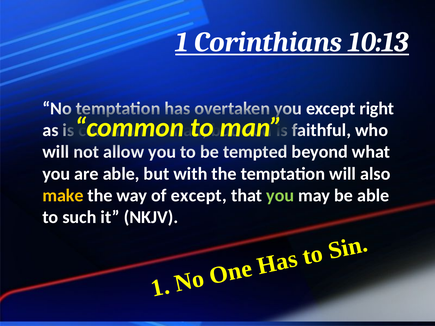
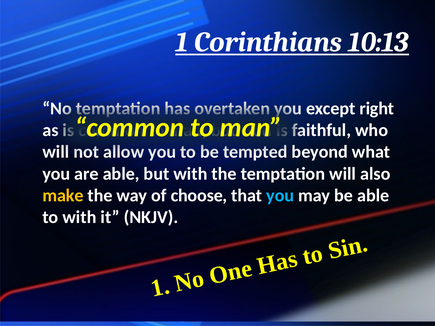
of except: except -> choose
you at (280, 196) colour: light green -> light blue
to such: such -> with
